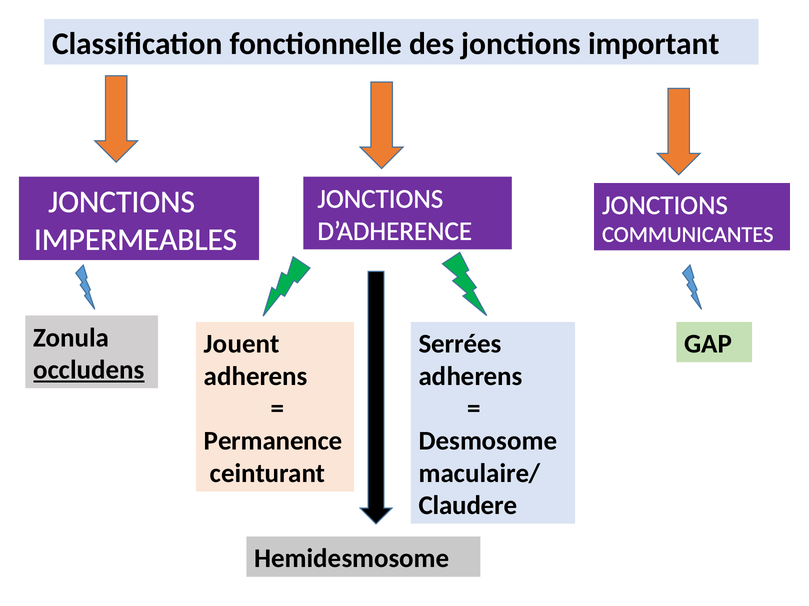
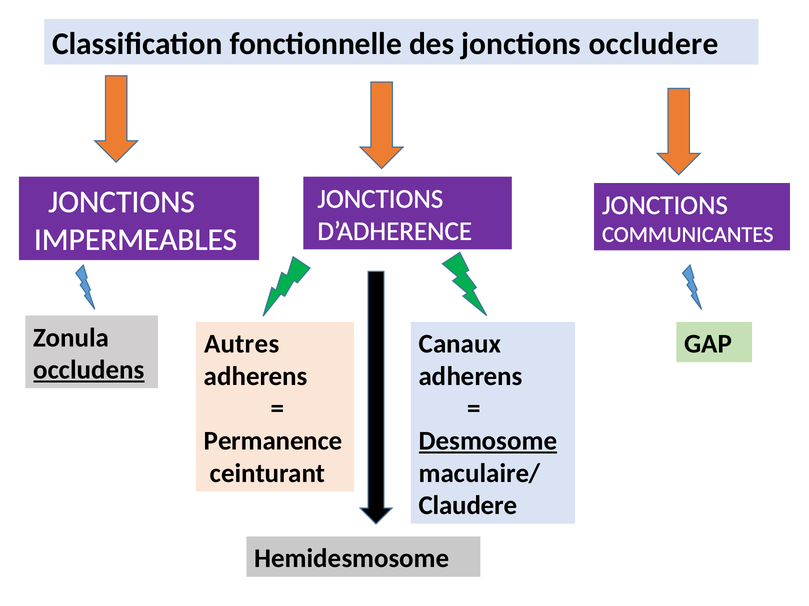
important: important -> occludere
Jouent: Jouent -> Autres
Serrées: Serrées -> Canaux
Desmosome underline: none -> present
